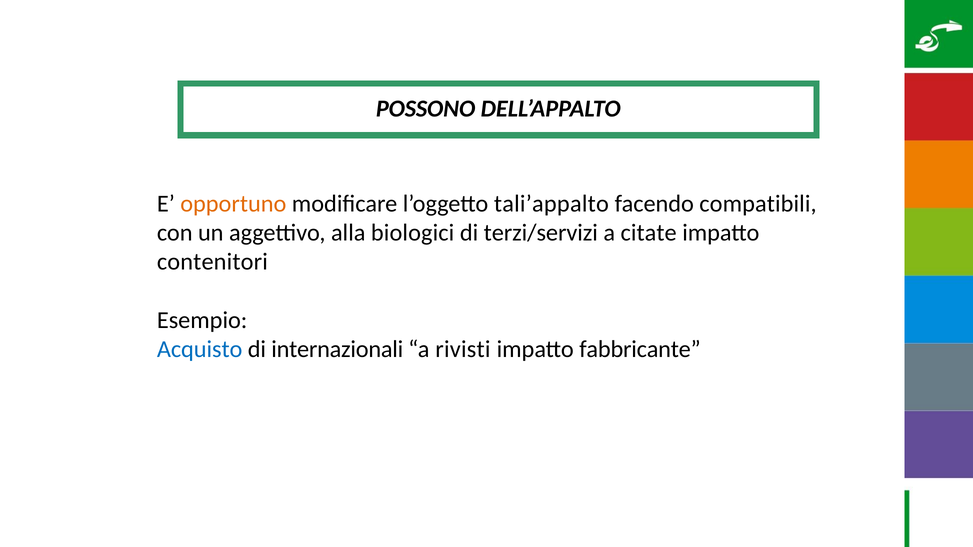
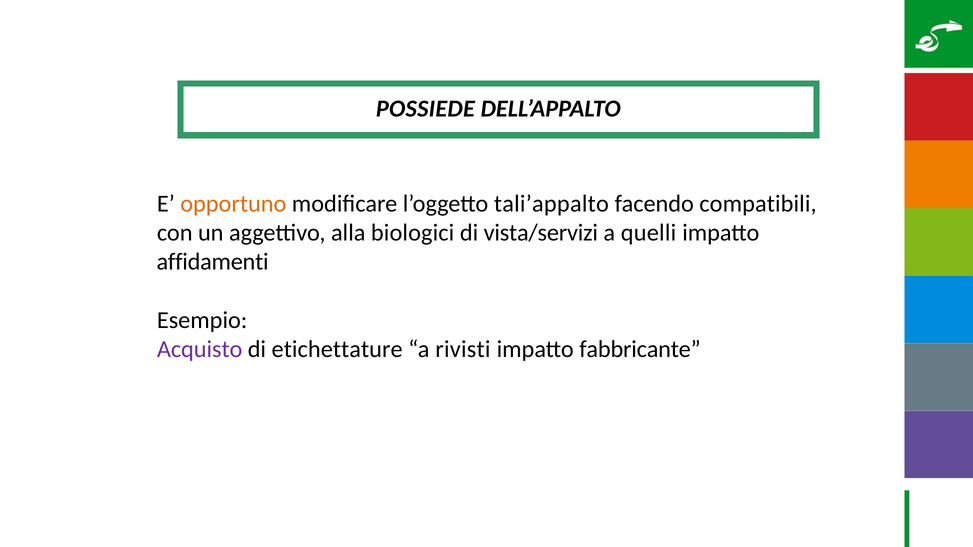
POSSONO: POSSONO -> POSSIEDE
terzi/servizi: terzi/servizi -> vista/servizi
citate: citate -> quelli
contenitori: contenitori -> affidamenti
Acquisto colour: blue -> purple
internazionali: internazionali -> etichettature
